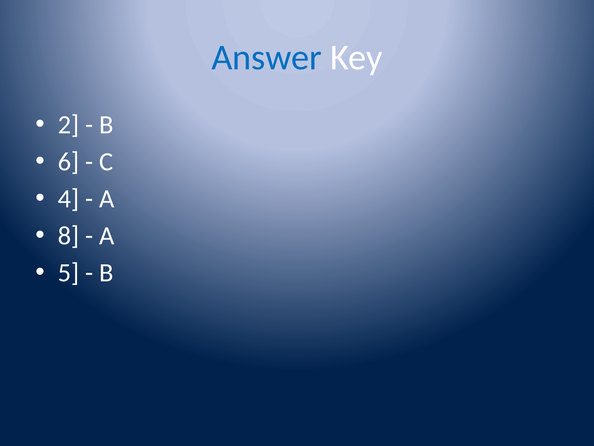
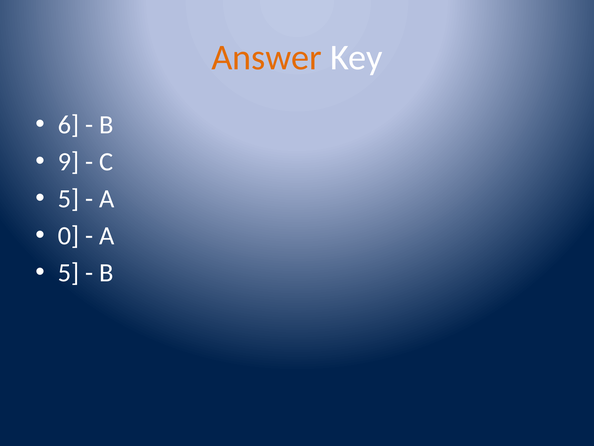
Answer colour: blue -> orange
2: 2 -> 6
6: 6 -> 9
4 at (69, 199): 4 -> 5
8: 8 -> 0
